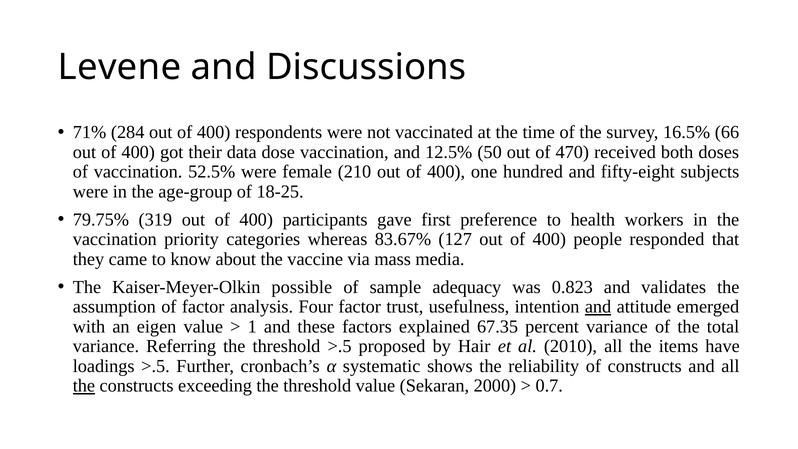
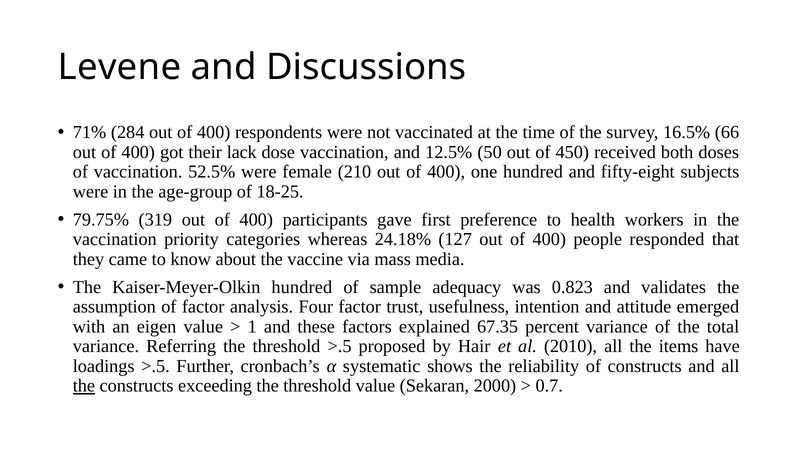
data: data -> lack
470: 470 -> 450
83.67%: 83.67% -> 24.18%
Kaiser-Meyer-Olkin possible: possible -> hundred
and at (598, 307) underline: present -> none
